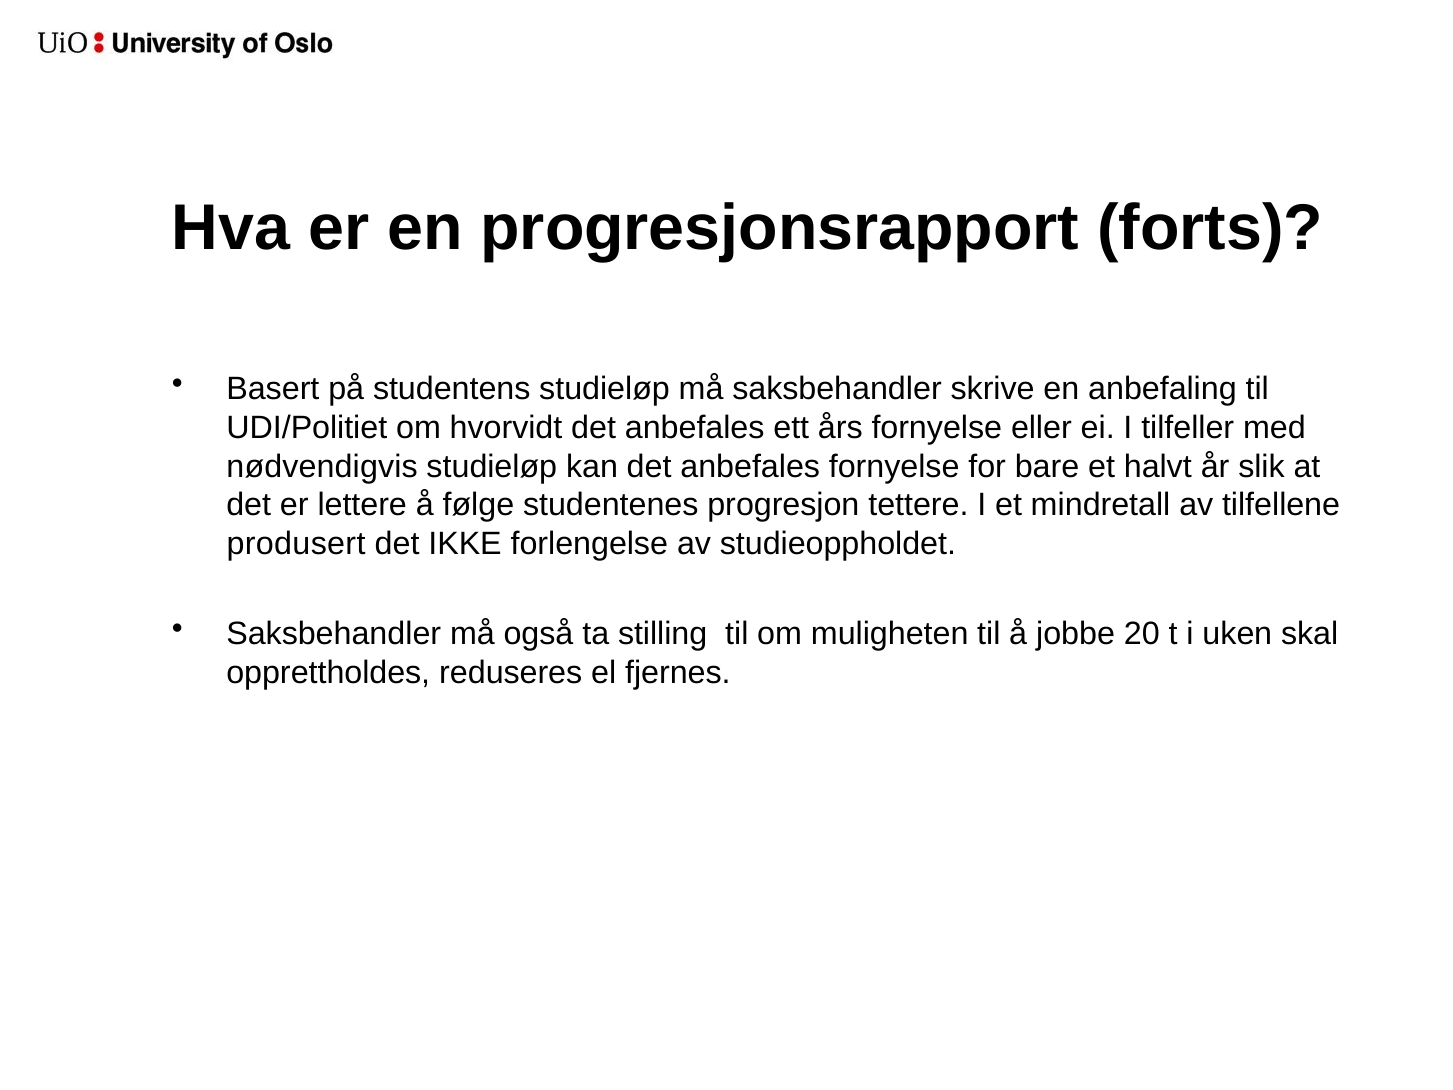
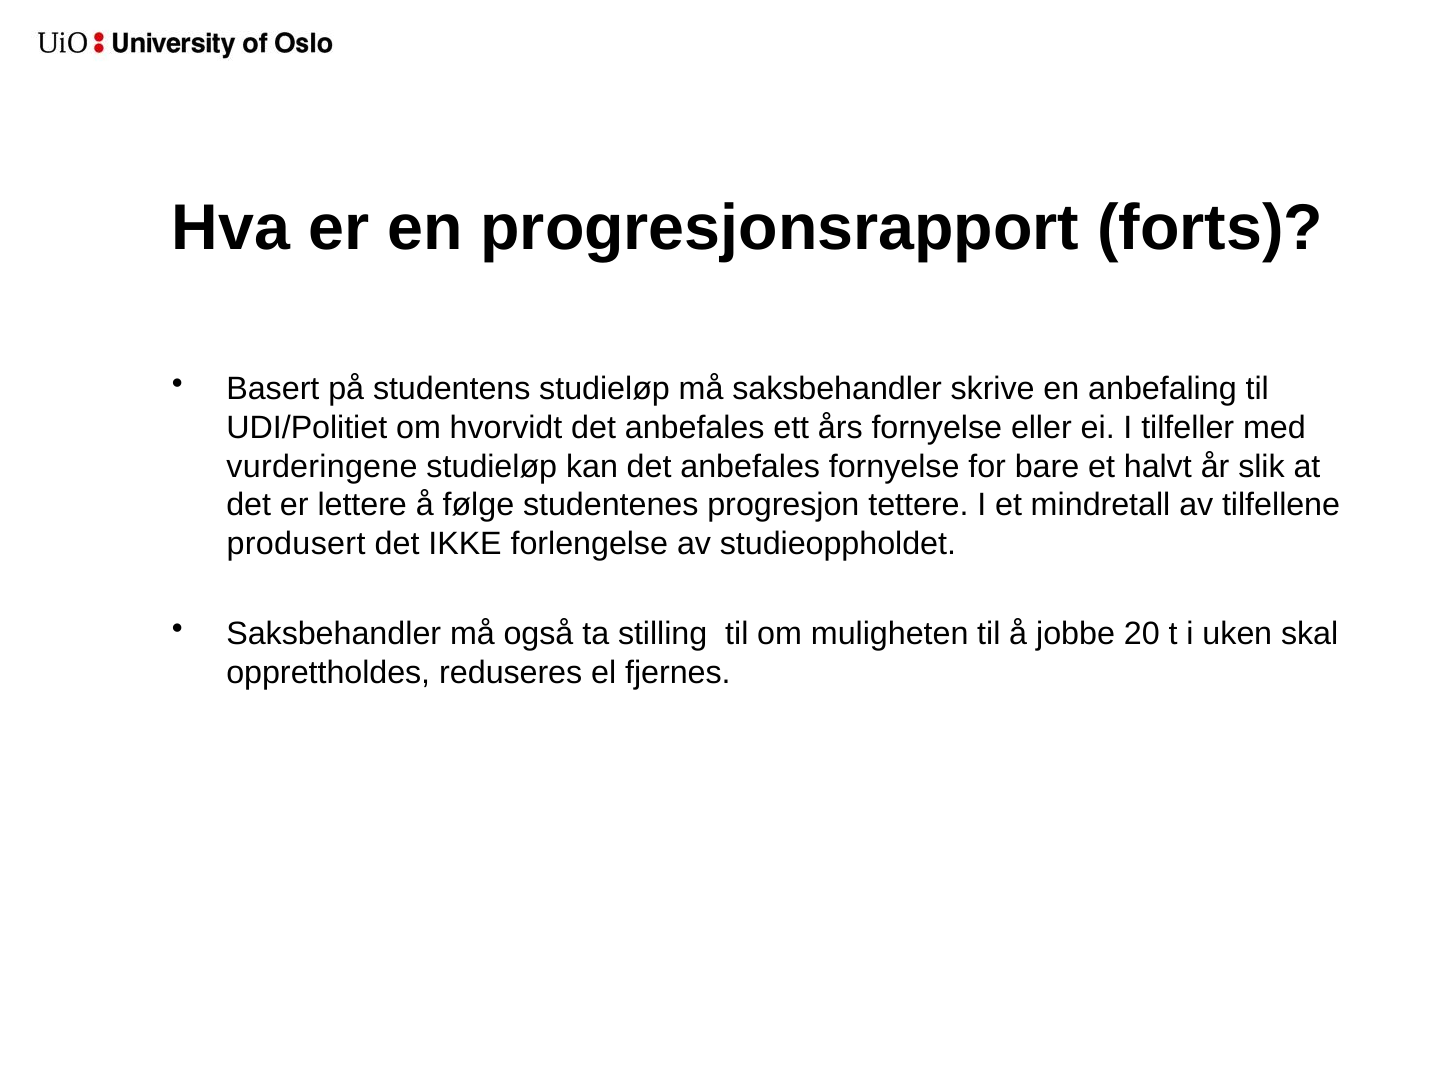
nødvendigvis: nødvendigvis -> vurderingene
